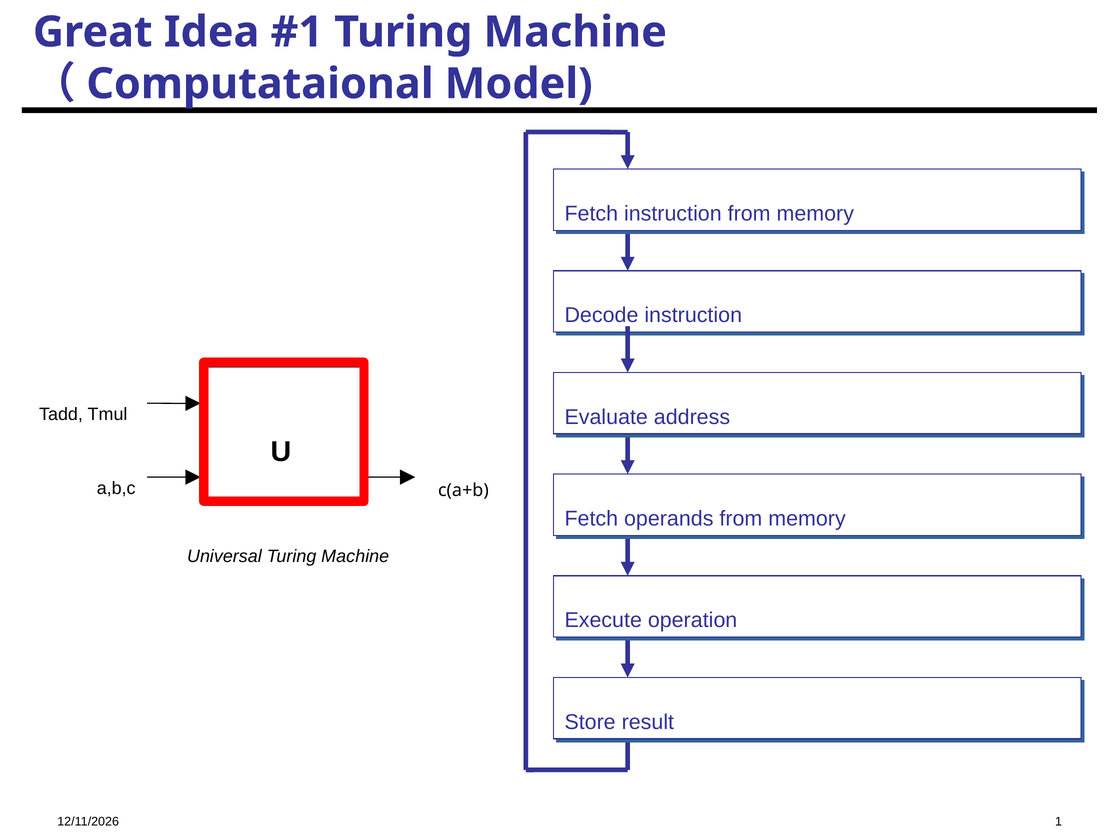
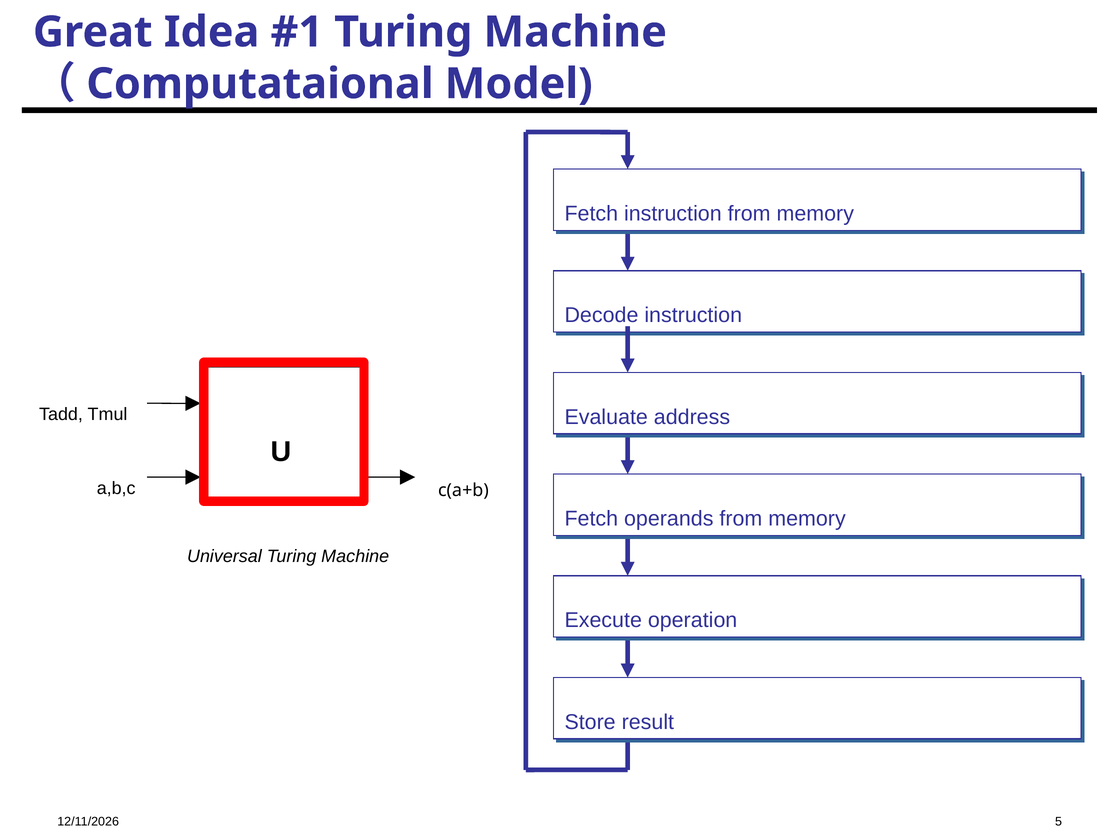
1: 1 -> 5
